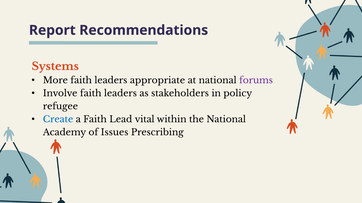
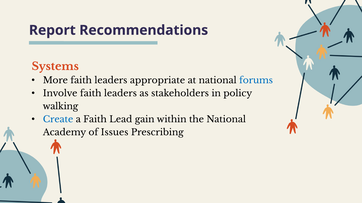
forums colour: purple -> blue
refugee: refugee -> walking
vital: vital -> gain
